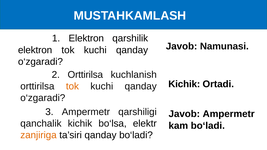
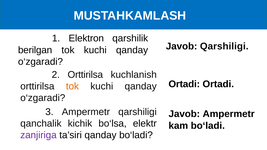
Javob Namunasi: Namunasi -> Qarshiligi
elektron at (35, 50): elektron -> berilgan
Kichik at (184, 84): Kichik -> Ortadi
zanjiriga colour: orange -> purple
